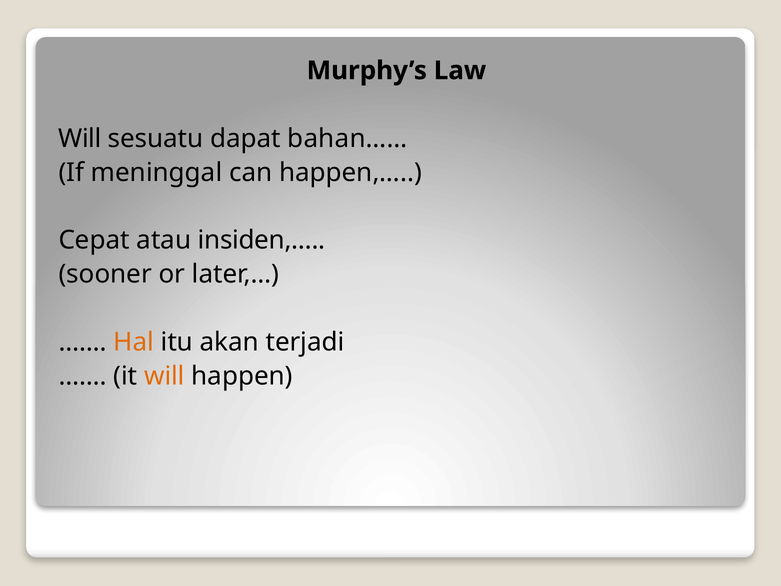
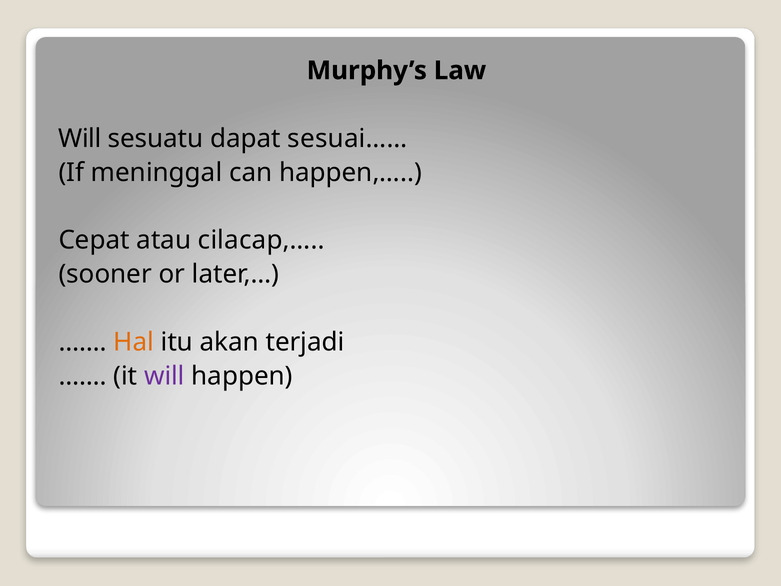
bahan……: bahan…… -> sesuai……
insiden,…: insiden,… -> cilacap,…
will at (164, 376) colour: orange -> purple
